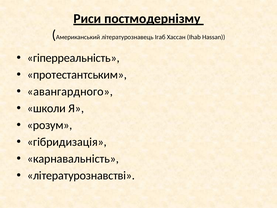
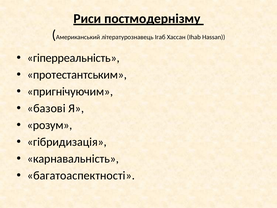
авангардного: авангардного -> пригнічуючим
школи: школи -> базові
літературознавстві: літературознавстві -> багатоаспектності
